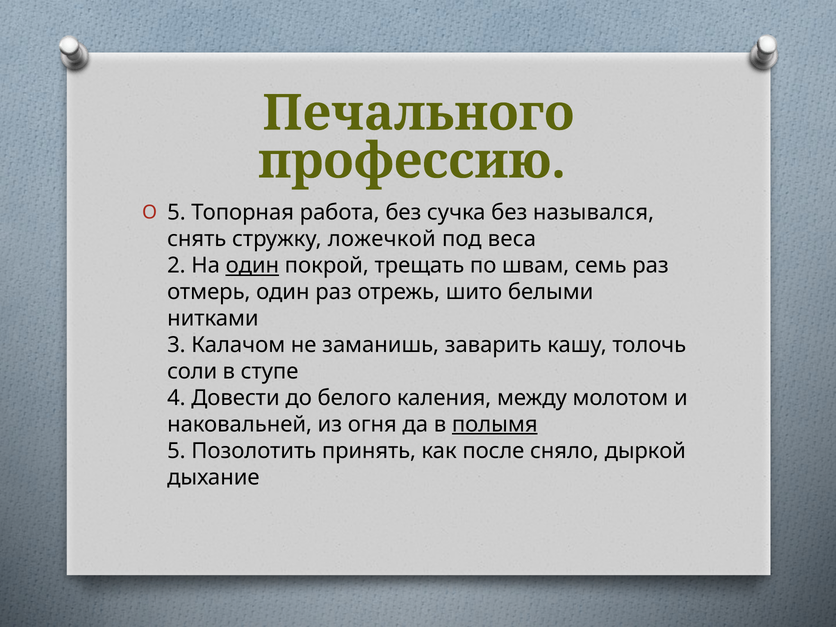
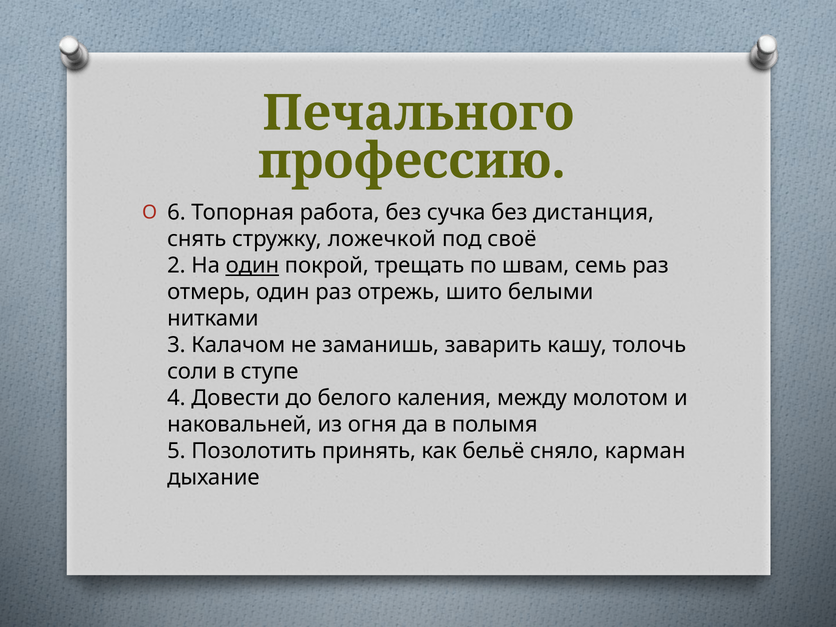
5 at (176, 213): 5 -> 6
назывался: назывался -> дистанция
веса: веса -> своё
полымя underline: present -> none
после: после -> бельё
дыркой: дыркой -> карман
